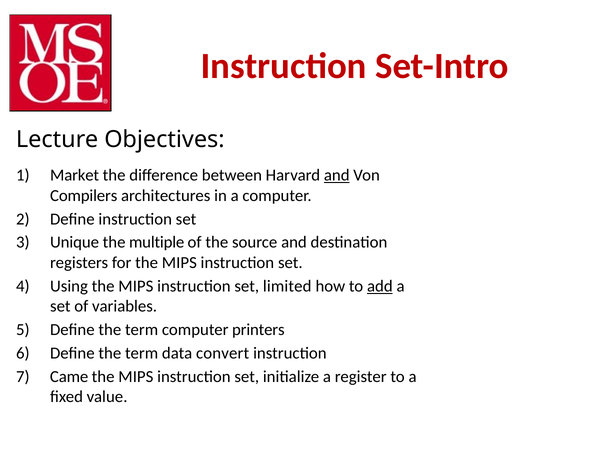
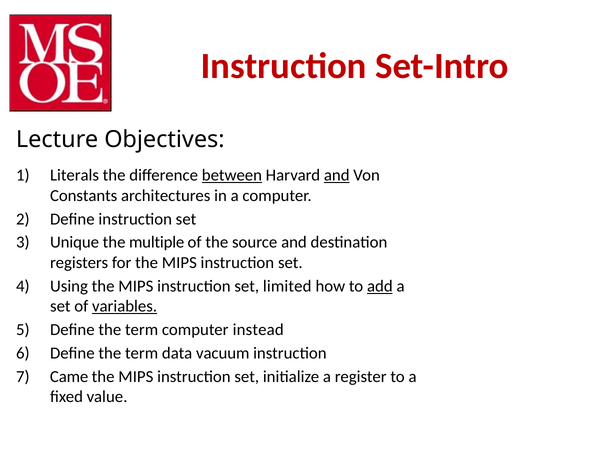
Market: Market -> Literals
between underline: none -> present
Compilers: Compilers -> Constants
variables underline: none -> present
printers: printers -> instead
convert: convert -> vacuum
